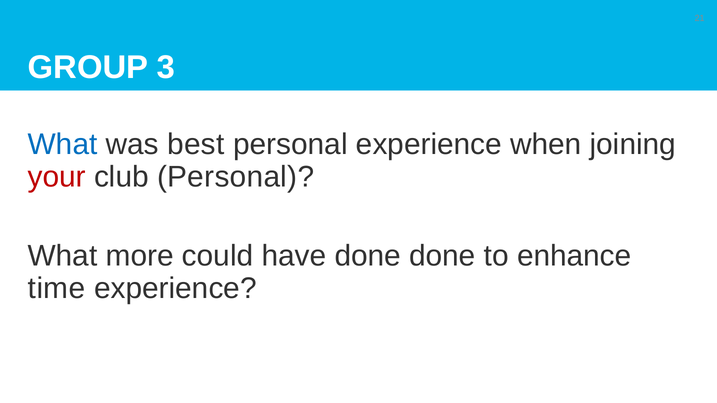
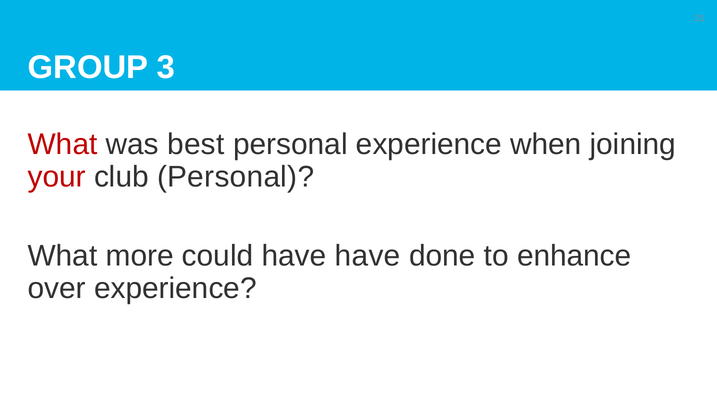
What at (63, 145) colour: blue -> red
have done: done -> have
time: time -> over
